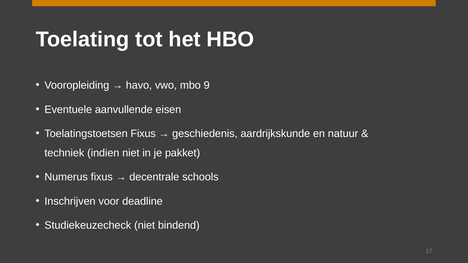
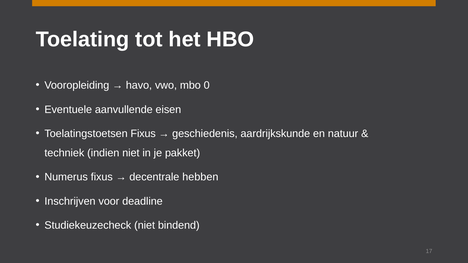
9: 9 -> 0
schools: schools -> hebben
